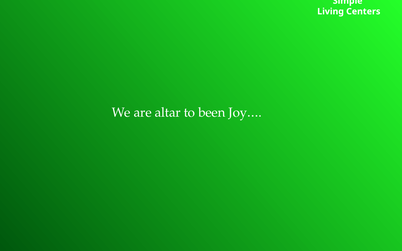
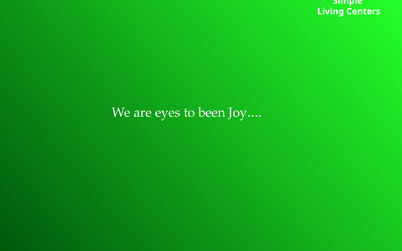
altar: altar -> eyes
